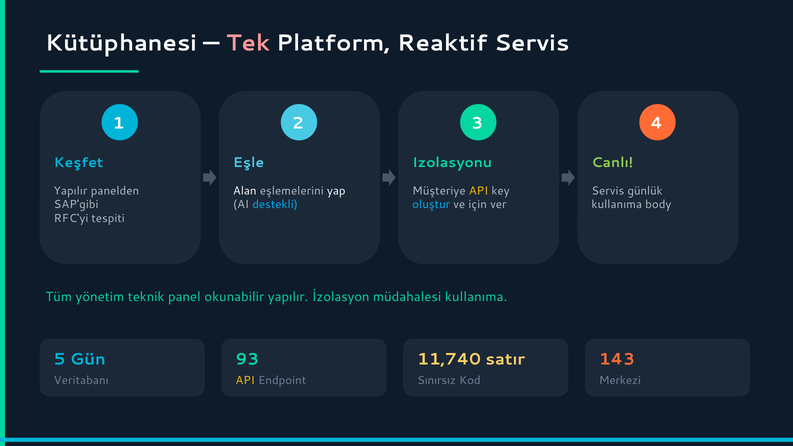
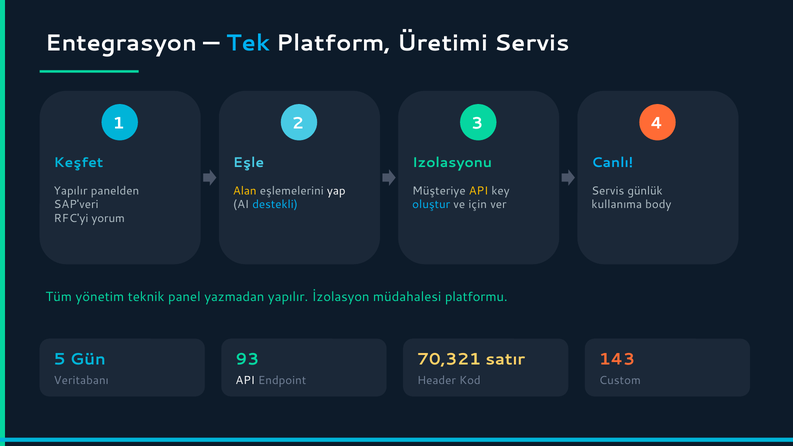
Kütüphanesi: Kütüphanesi -> Entegrasyon
Tek colour: pink -> light blue
Reaktif: Reaktif -> Üretimi
Canlı colour: light green -> light blue
Alan colour: white -> yellow
SAP'gibi: SAP'gibi -> SAP'veri
tespiti: tespiti -> yorum
okunabilir: okunabilir -> yazmadan
müdahalesi kullanıma: kullanıma -> platformu
11,740: 11,740 -> 70,321
API at (245, 381) colour: yellow -> white
Sınırsız: Sınırsız -> Header
Merkezi: Merkezi -> Custom
